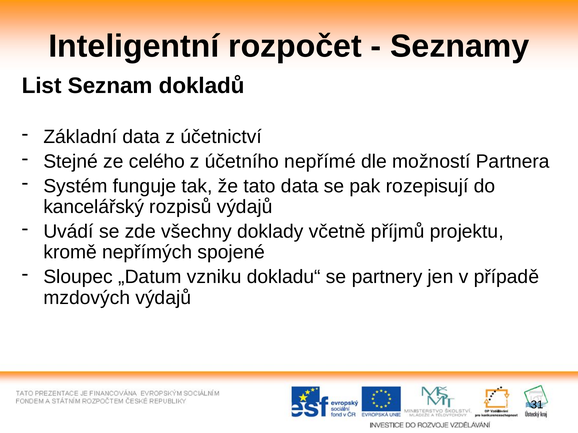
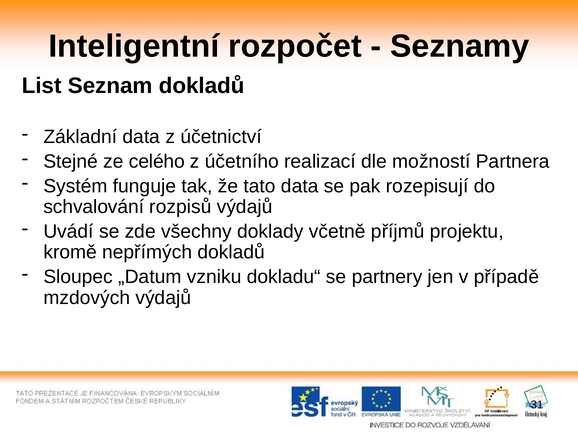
nepřímé: nepřímé -> realizací
kancelářský: kancelářský -> schvalování
nepřímých spojené: spojené -> dokladů
